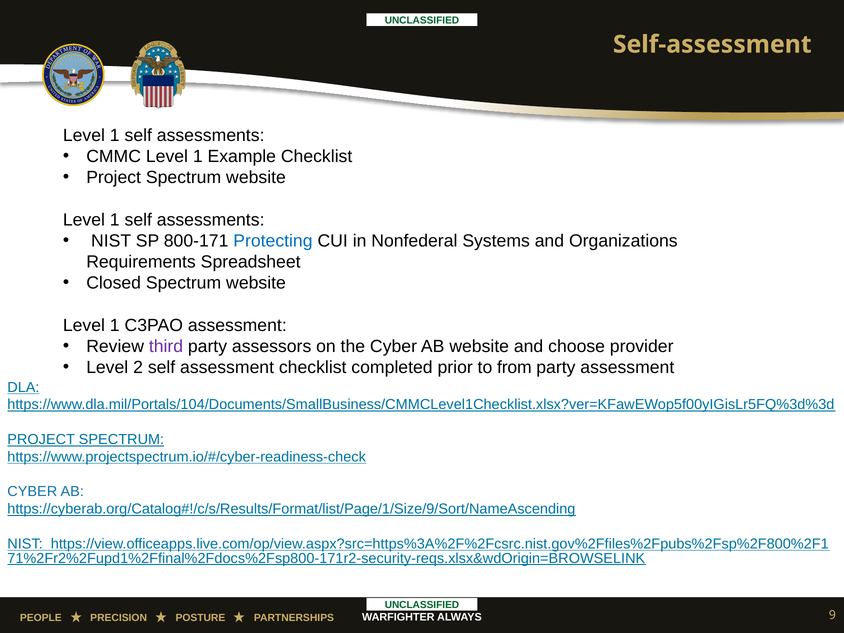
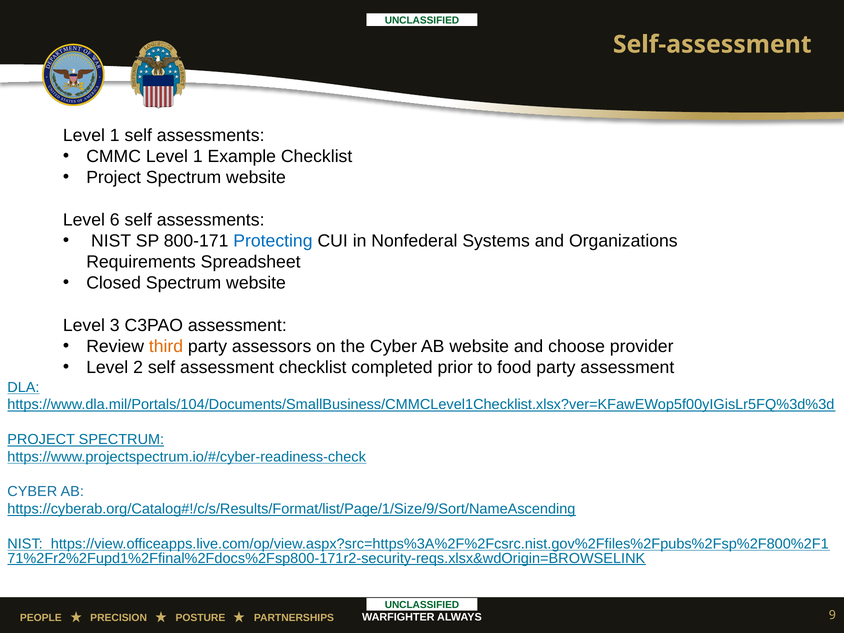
1 at (115, 220): 1 -> 6
1 at (115, 325): 1 -> 3
third colour: purple -> orange
from: from -> food
